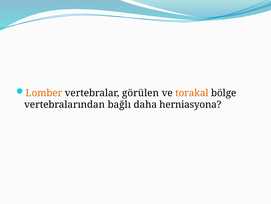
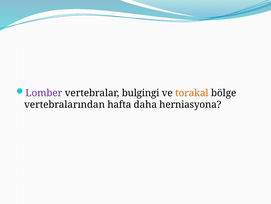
Lomber colour: orange -> purple
görülen: görülen -> bulgingi
bağlı: bağlı -> hafta
